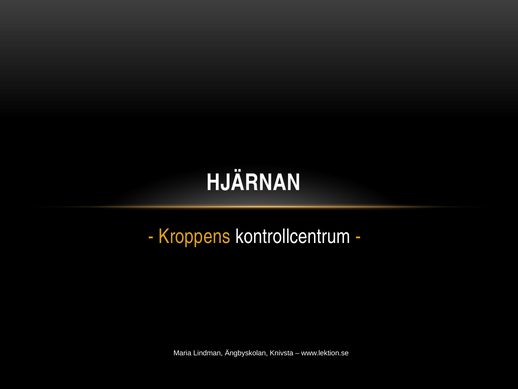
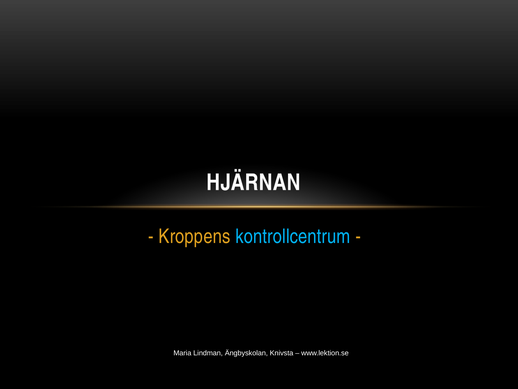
kontrollcentrum colour: white -> light blue
